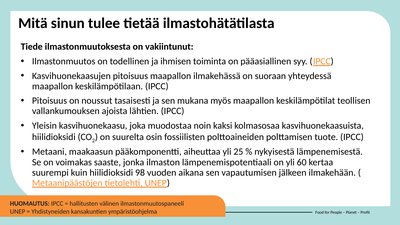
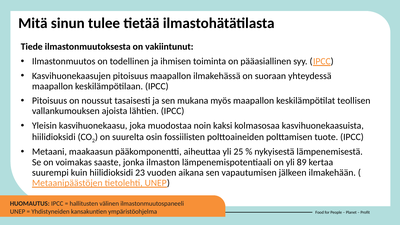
60: 60 -> 89
98: 98 -> 23
